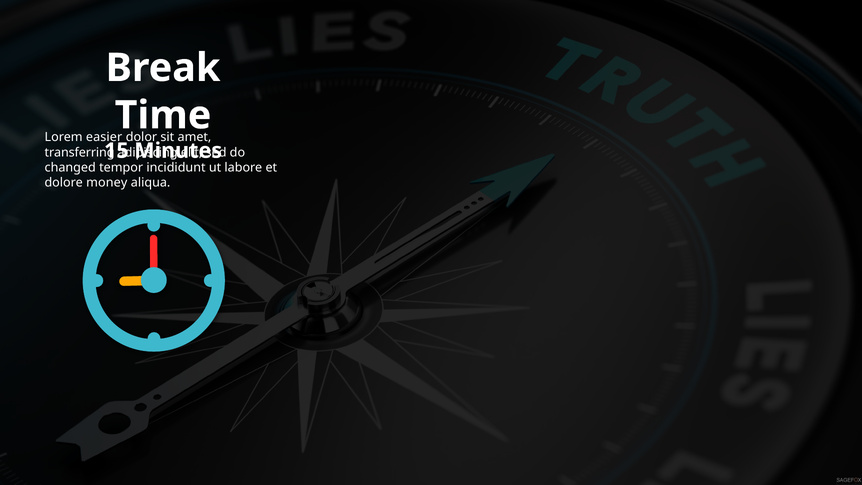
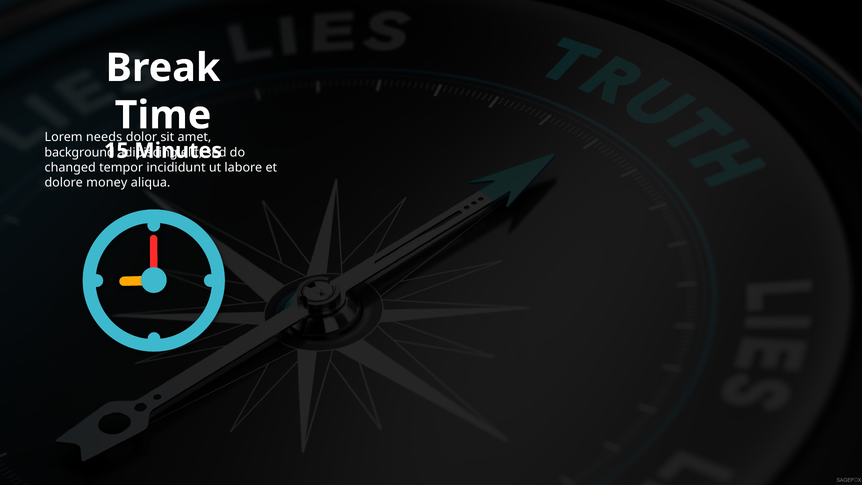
easier: easier -> needs
transferring: transferring -> background
